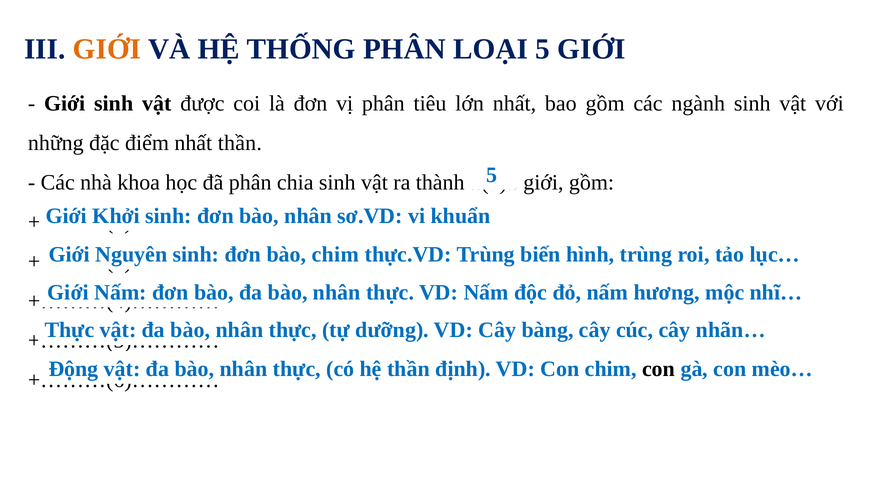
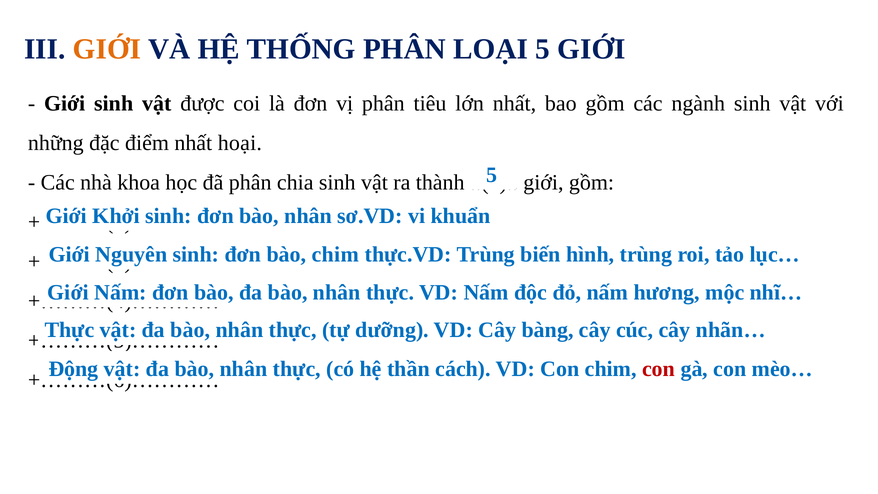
nhất thần: thần -> hoại
định: định -> cách
con at (659, 369) colour: black -> red
